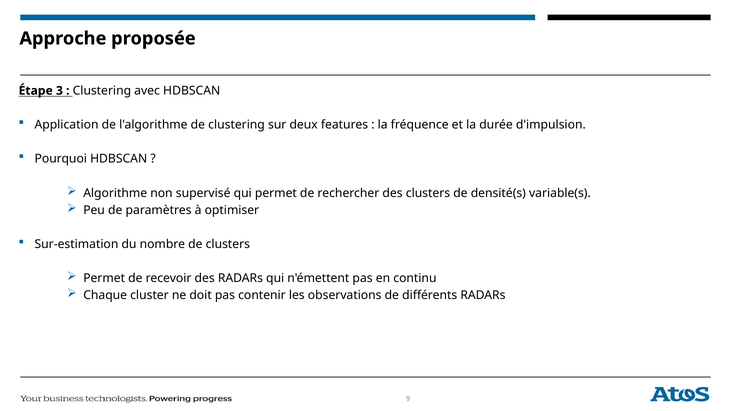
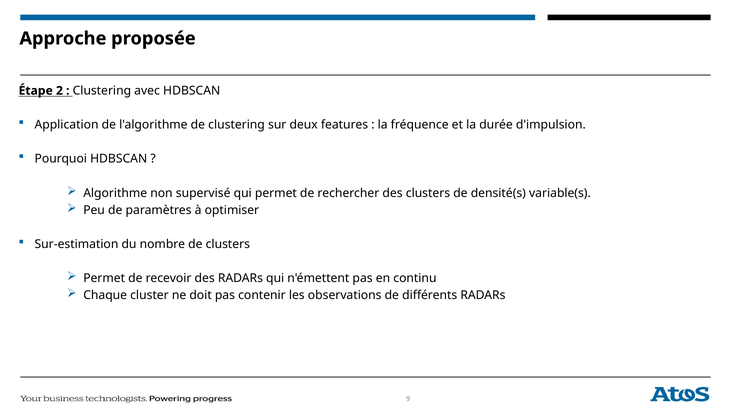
3: 3 -> 2
